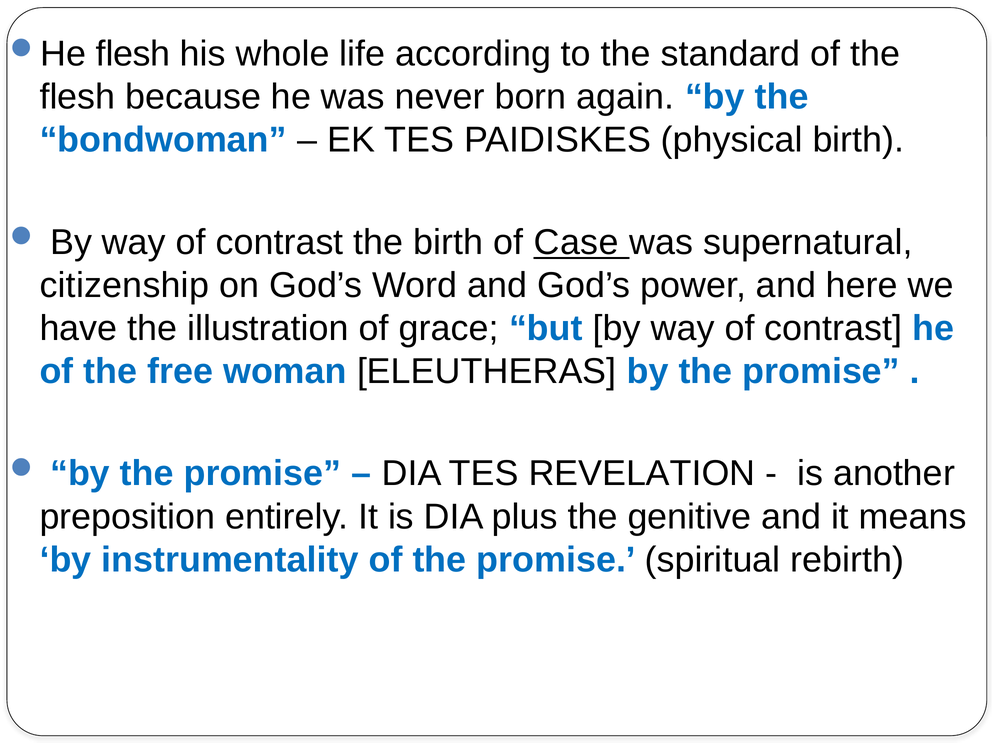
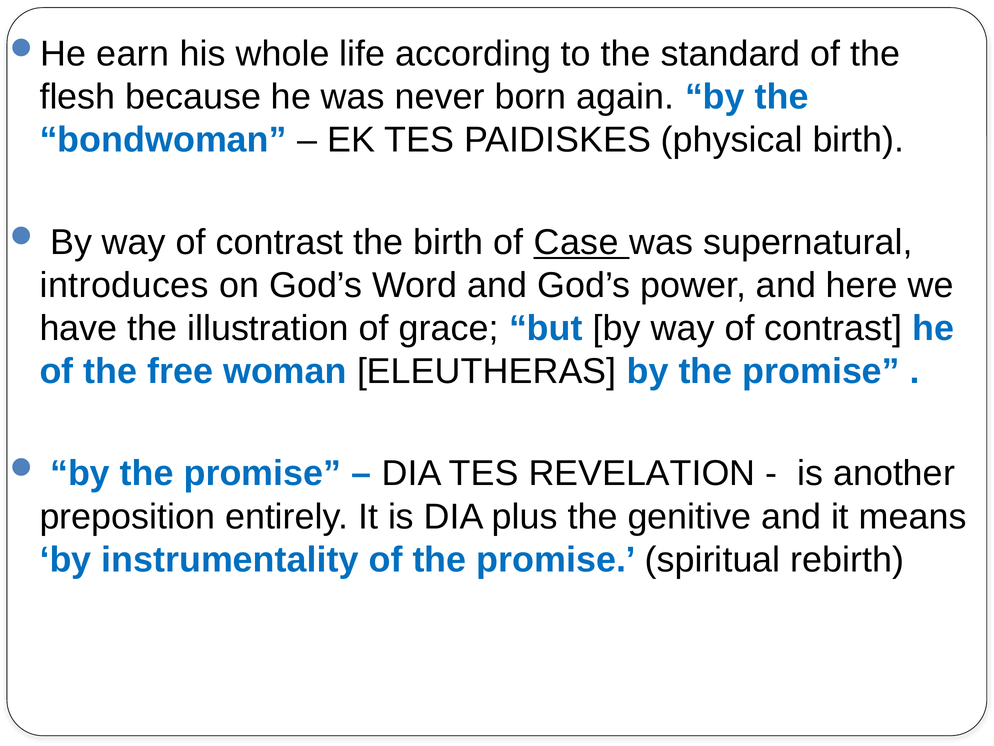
flesh at (133, 54): flesh -> earn
citizenship: citizenship -> introduces
